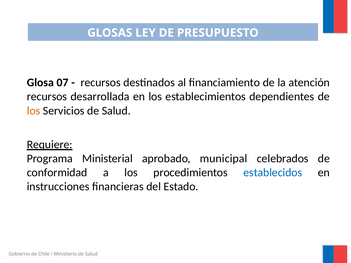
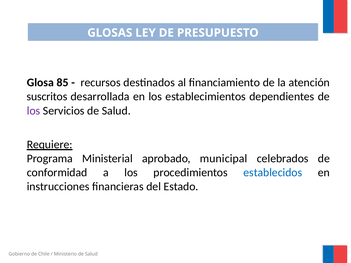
07: 07 -> 85
recursos at (47, 97): recursos -> suscritos
los at (34, 111) colour: orange -> purple
